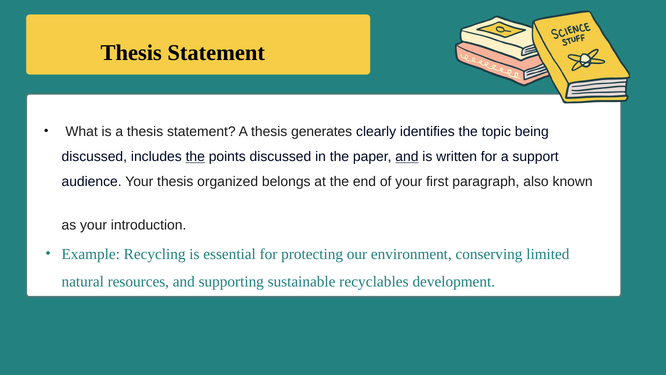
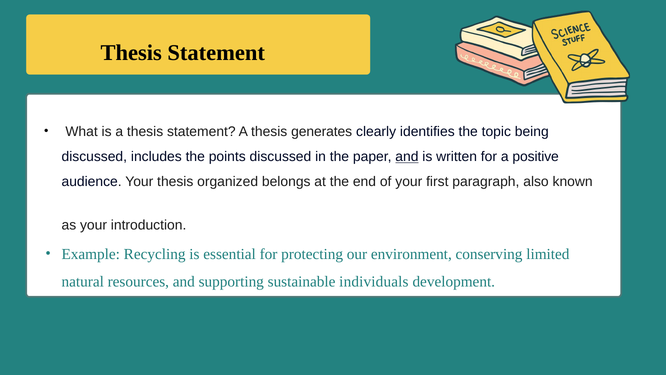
the at (195, 157) underline: present -> none
support: support -> positive
recyclables: recyclables -> individuals
